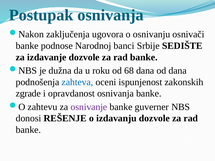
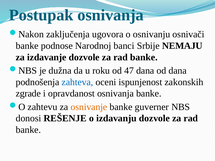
SEDIŠTE: SEDIŠTE -> NEMAJU
68: 68 -> 47
osnivanje colour: purple -> orange
